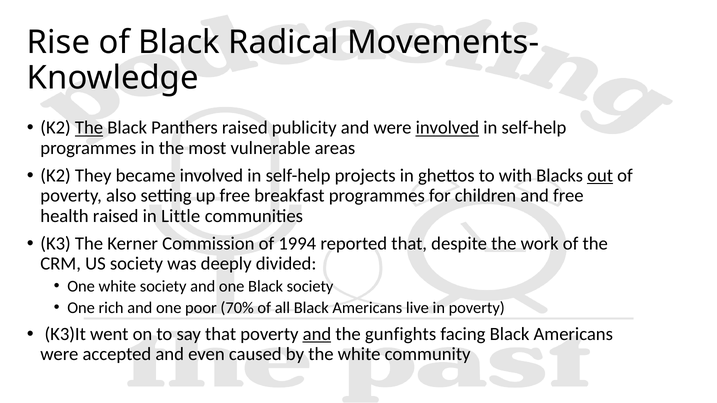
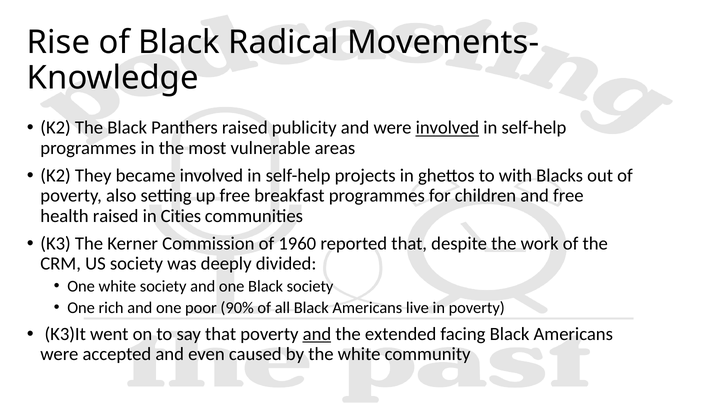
The at (89, 128) underline: present -> none
out underline: present -> none
Little: Little -> Cities
1994: 1994 -> 1960
70%: 70% -> 90%
gunfights: gunfights -> extended
